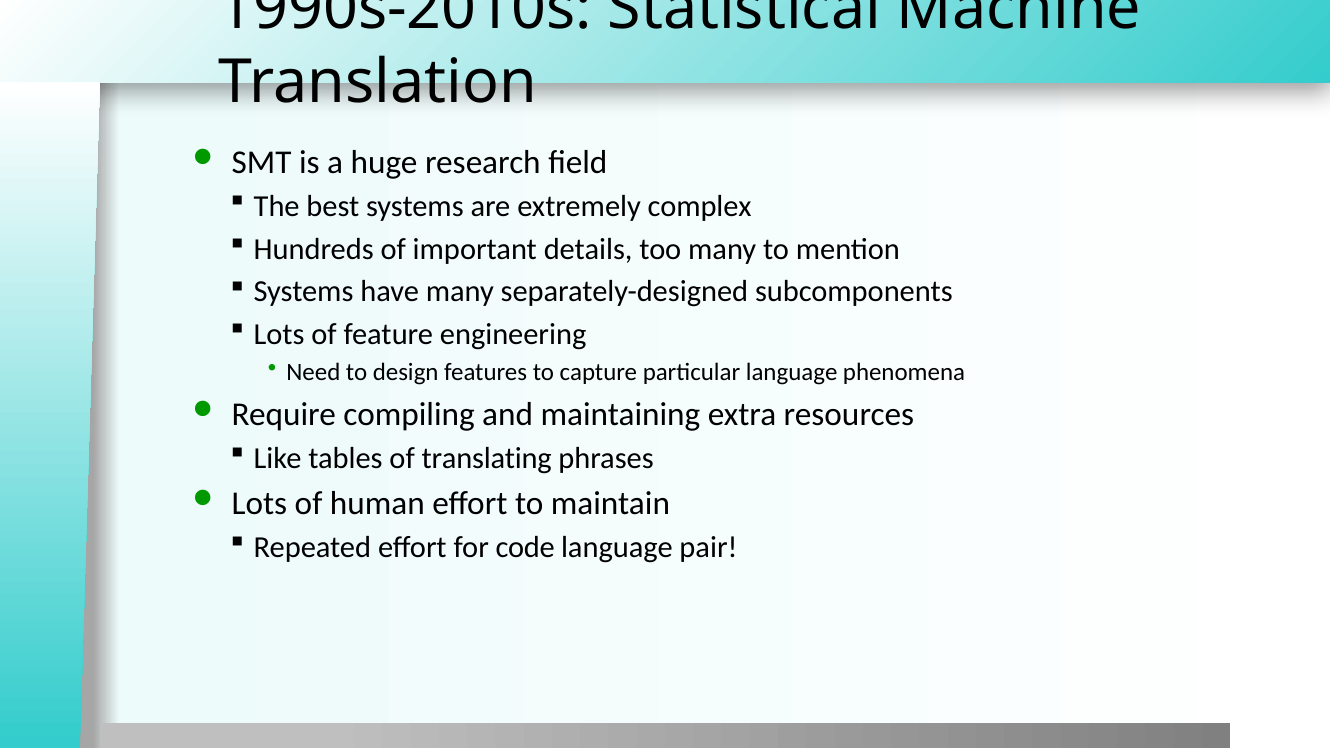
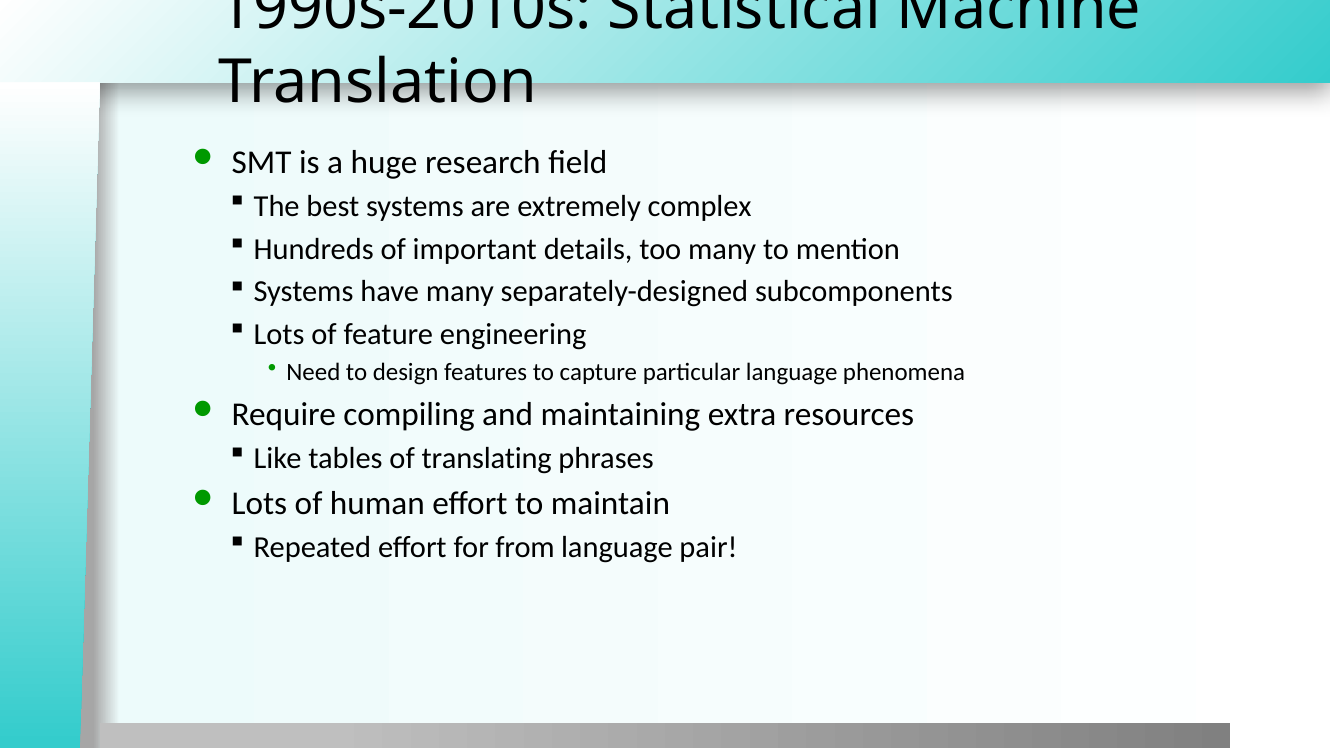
code: code -> from
